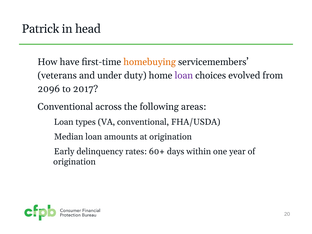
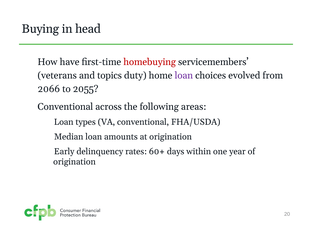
Patrick: Patrick -> Buying
homebuying colour: orange -> red
under: under -> topics
2096: 2096 -> 2066
2017: 2017 -> 2055
